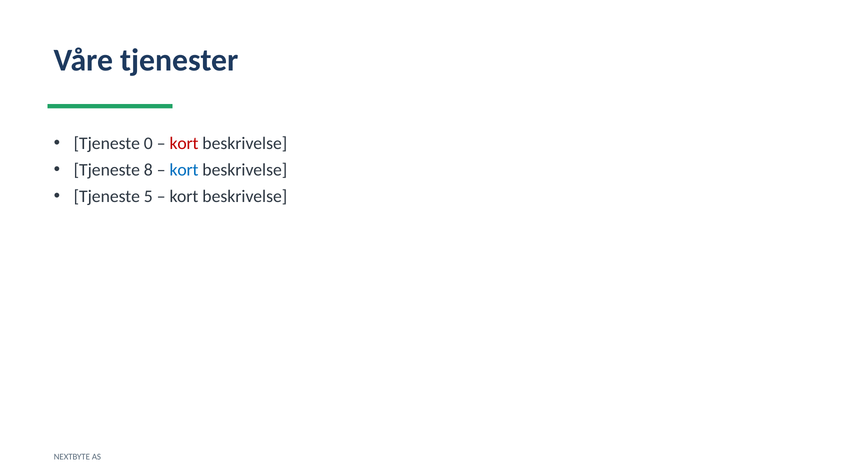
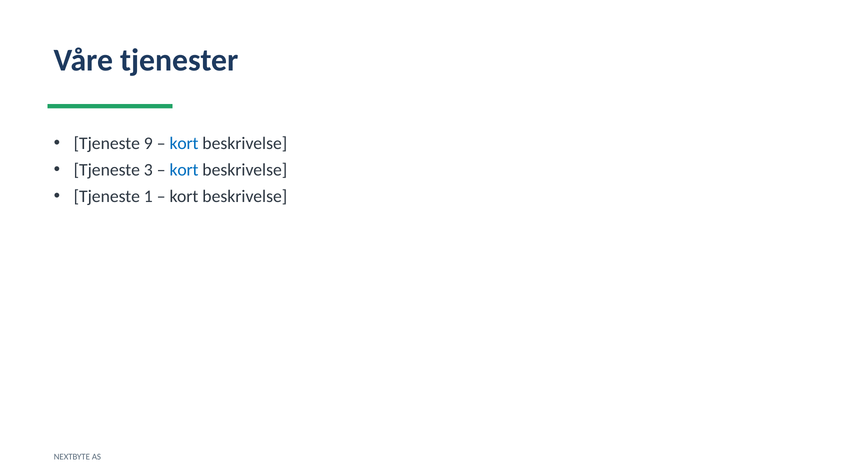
0: 0 -> 9
kort at (184, 143) colour: red -> blue
8: 8 -> 3
5: 5 -> 1
